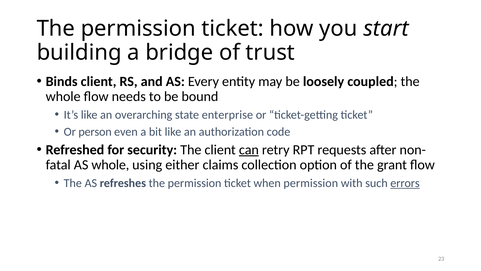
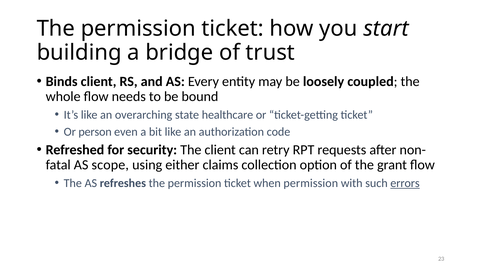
enterprise: enterprise -> healthcare
can underline: present -> none
AS whole: whole -> scope
